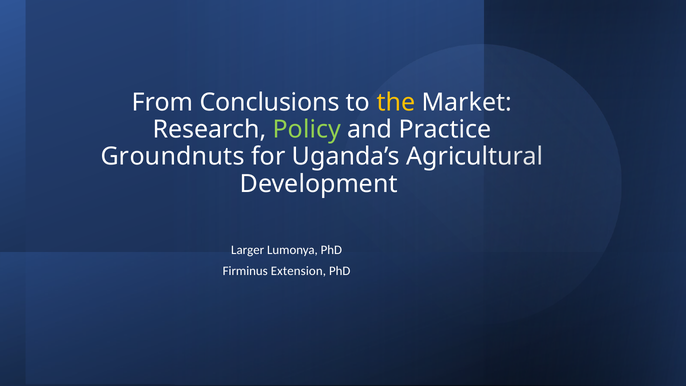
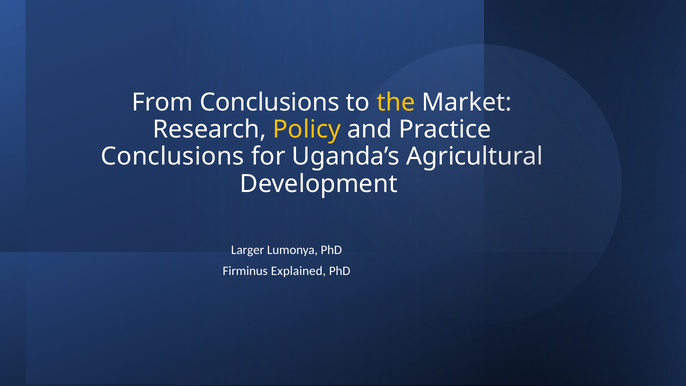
Policy colour: light green -> yellow
Groundnuts at (173, 157): Groundnuts -> Conclusions
Extension: Extension -> Explained
